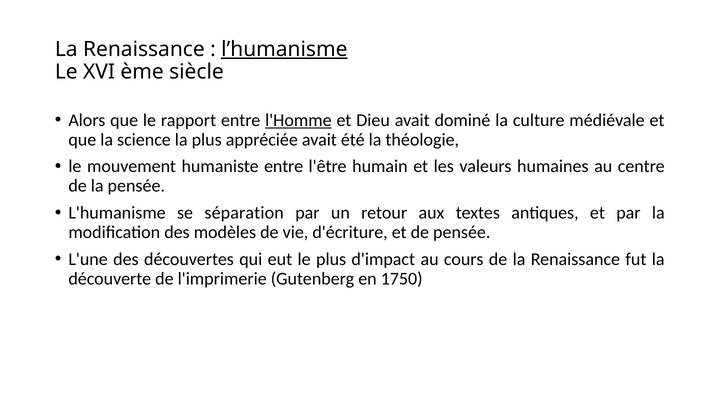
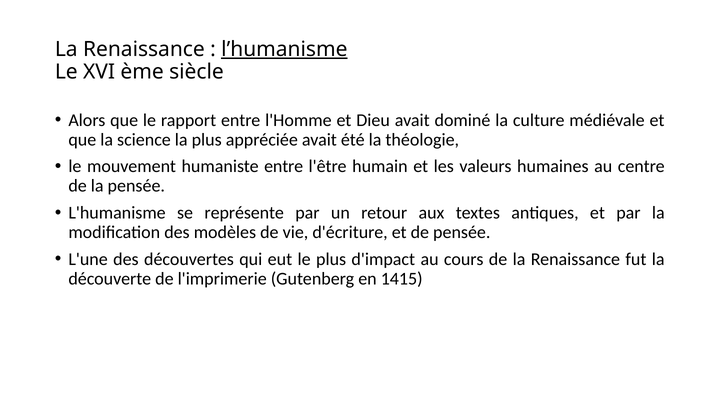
l'Homme underline: present -> none
séparation: séparation -> représente
1750: 1750 -> 1415
